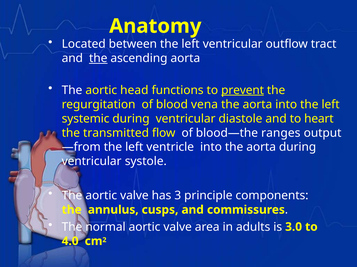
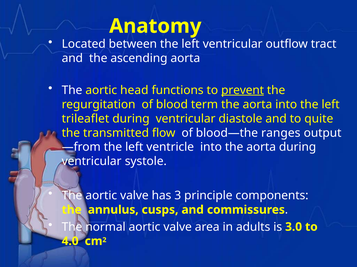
the at (98, 58) underline: present -> none
vena: vena -> term
systemic: systemic -> trileaflet
heart: heart -> quite
